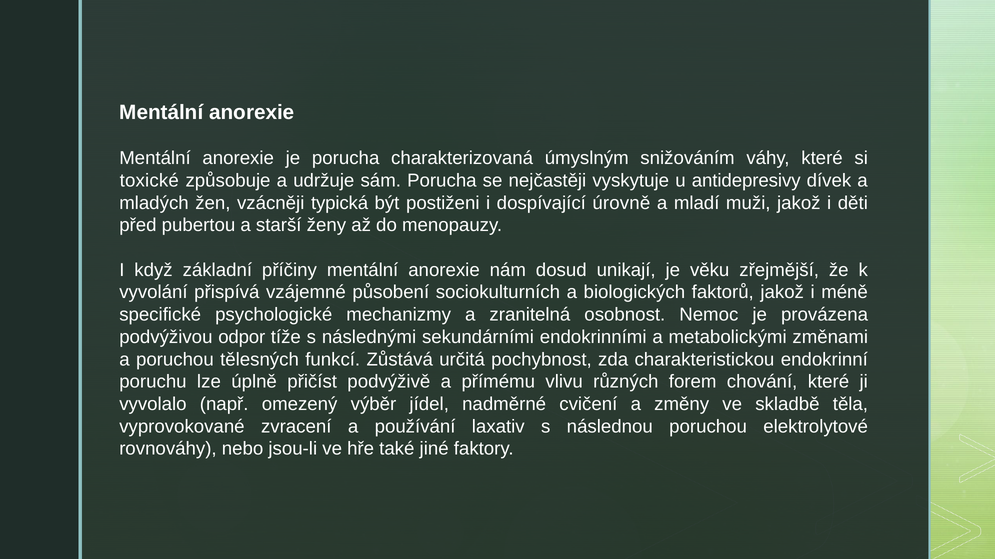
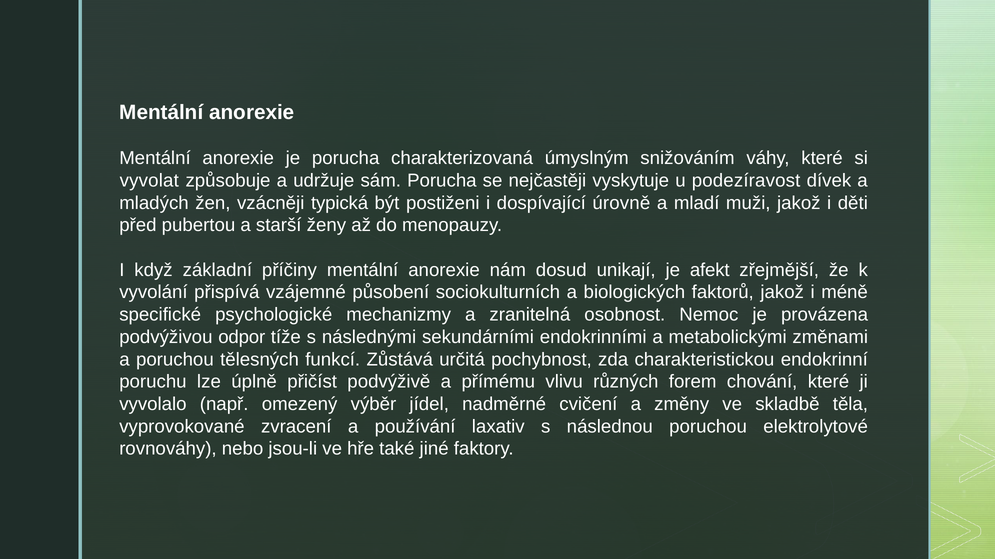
toxické: toxické -> vyvolat
antidepresivy: antidepresivy -> podezíravost
věku: věku -> afekt
